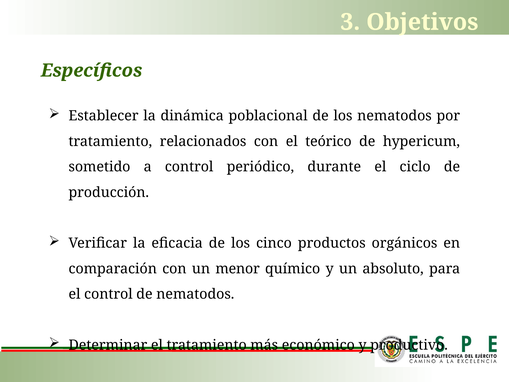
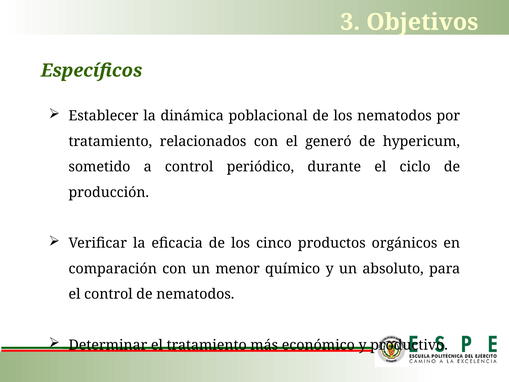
teórico: teórico -> generó
